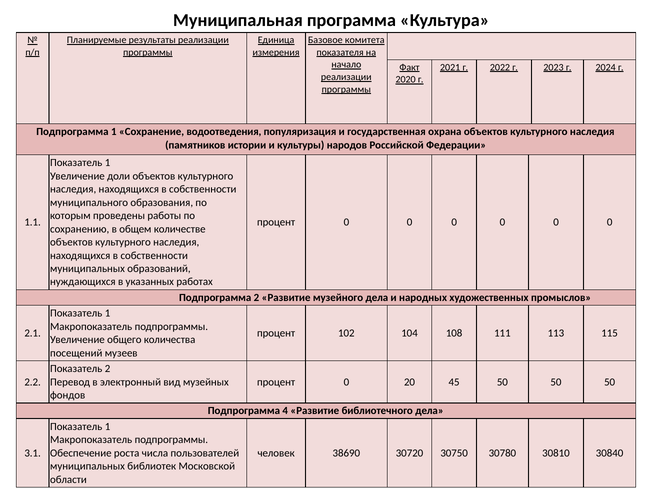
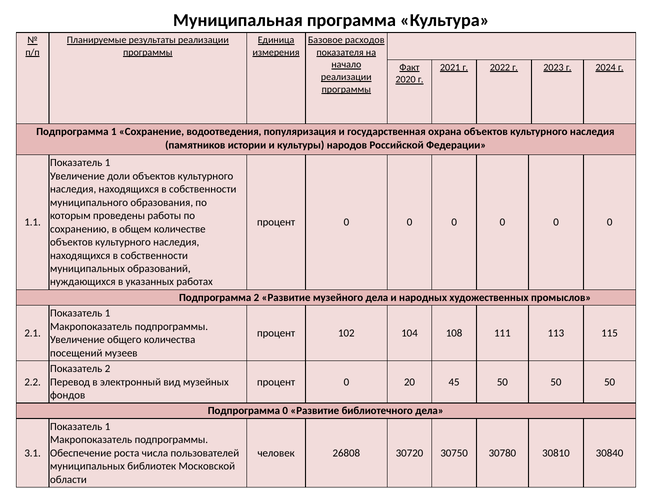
комитета: комитета -> расходов
Подпрограмма 4: 4 -> 0
38690: 38690 -> 26808
